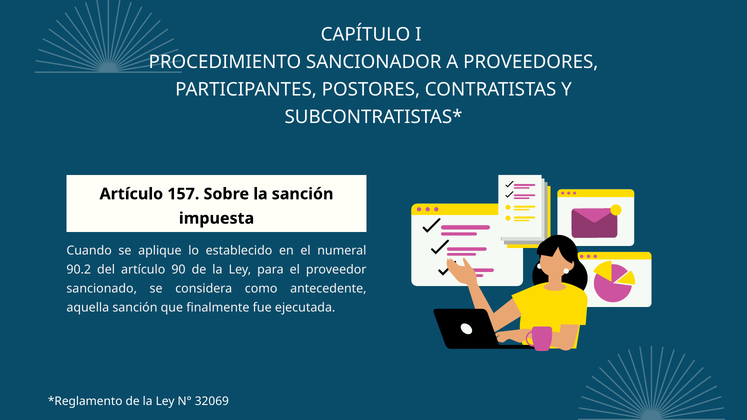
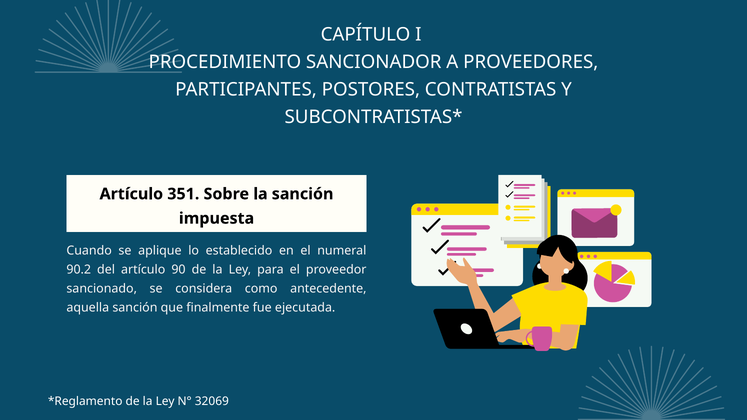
157: 157 -> 351
